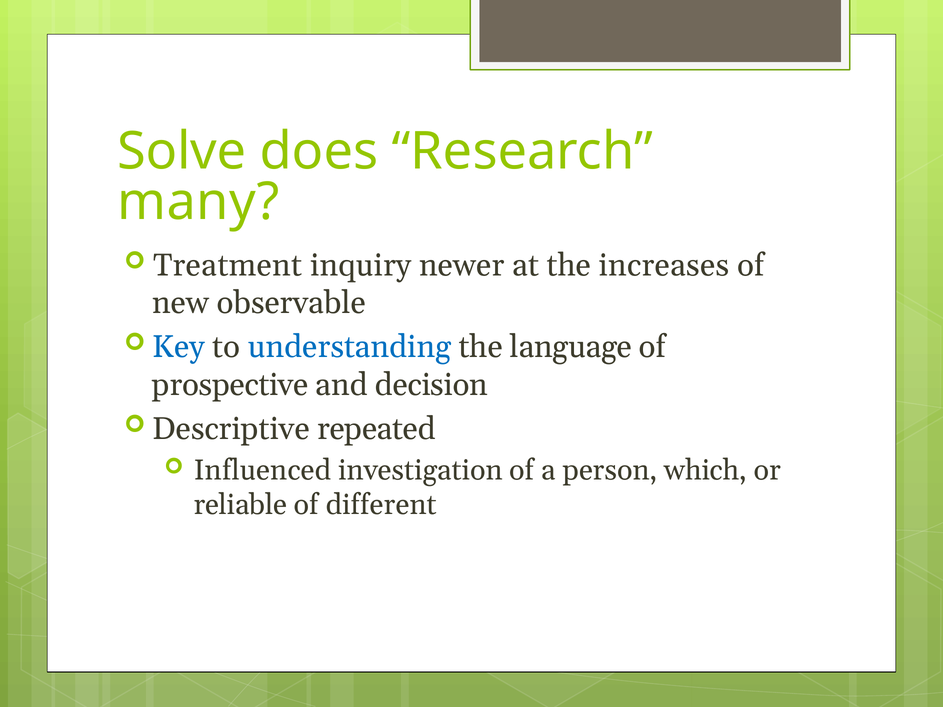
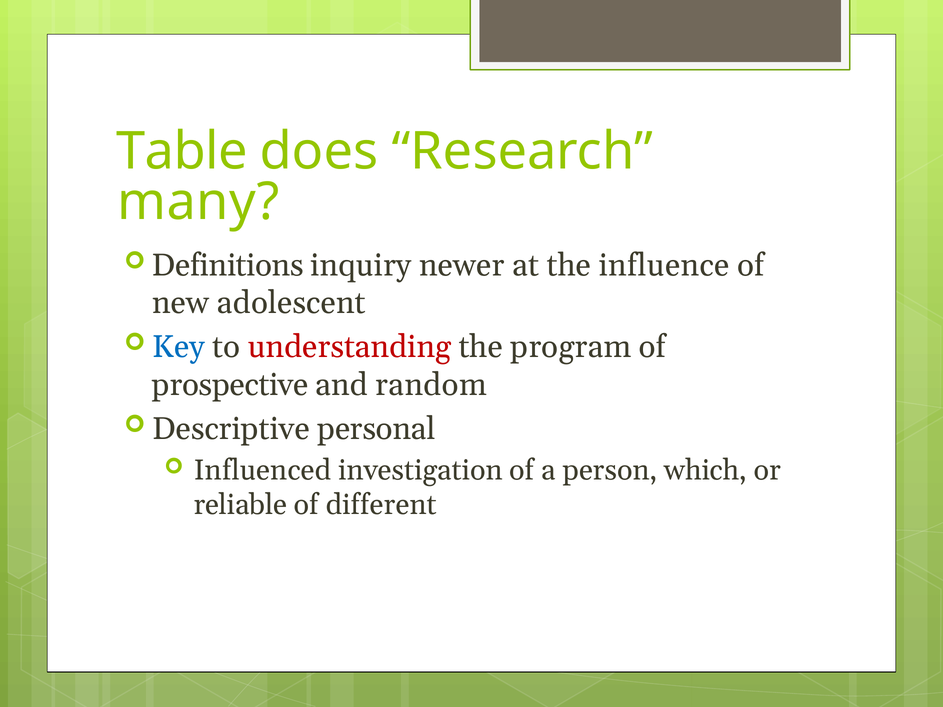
Solve: Solve -> Table
Treatment: Treatment -> Definitions
increases: increases -> influence
observable: observable -> adolescent
understanding colour: blue -> red
language: language -> program
decision: decision -> random
repeated: repeated -> personal
